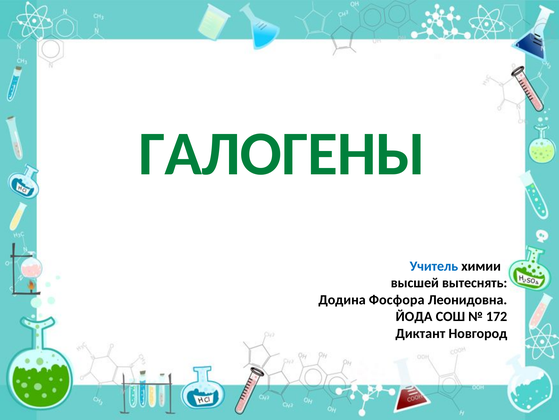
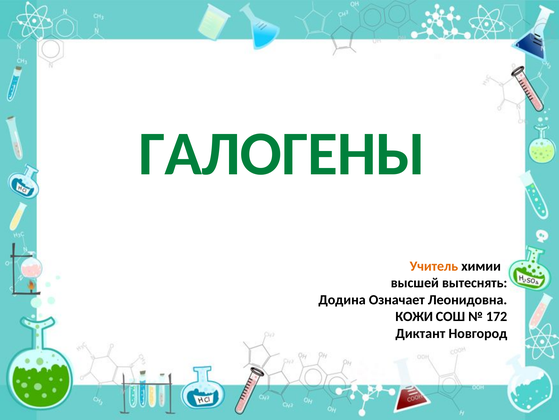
Учитель colour: blue -> orange
Фосфора: Фосфора -> Означает
ЙОДА: ЙОДА -> КОЖИ
